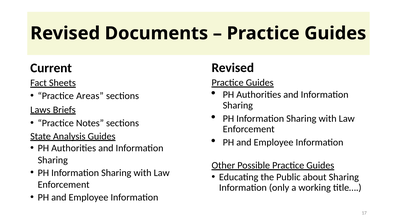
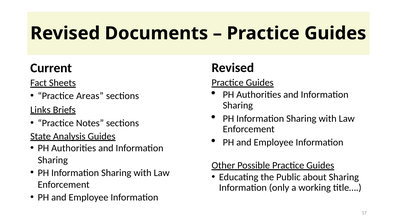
Laws: Laws -> Links
